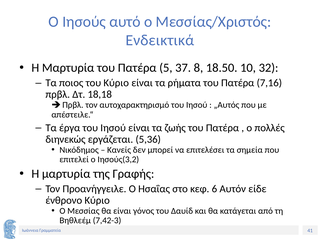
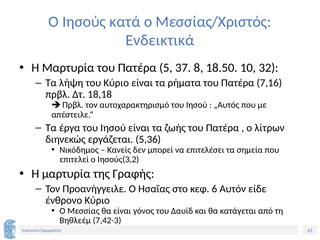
αυτό: αυτό -> κατά
ποιος: ποιος -> λήψη
πολλές: πολλές -> λίτρων
